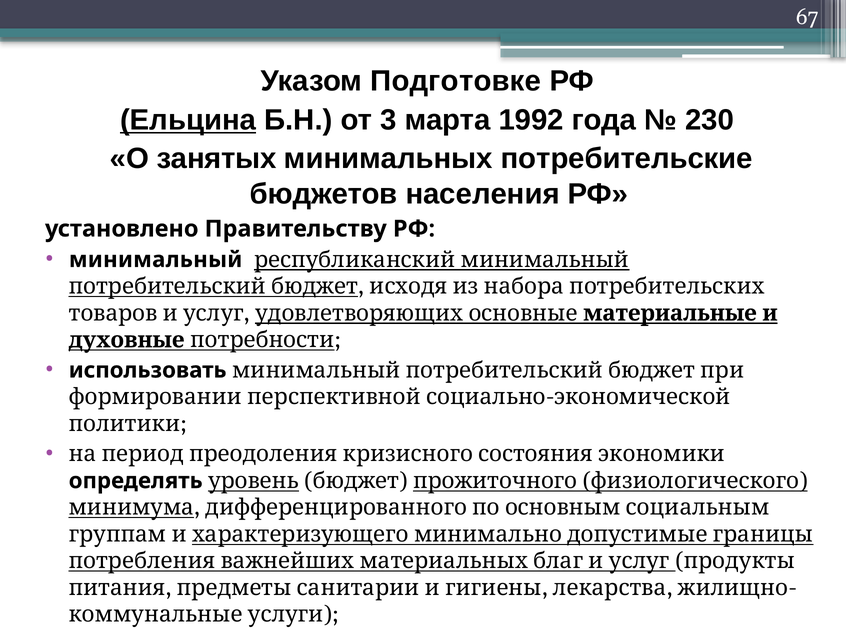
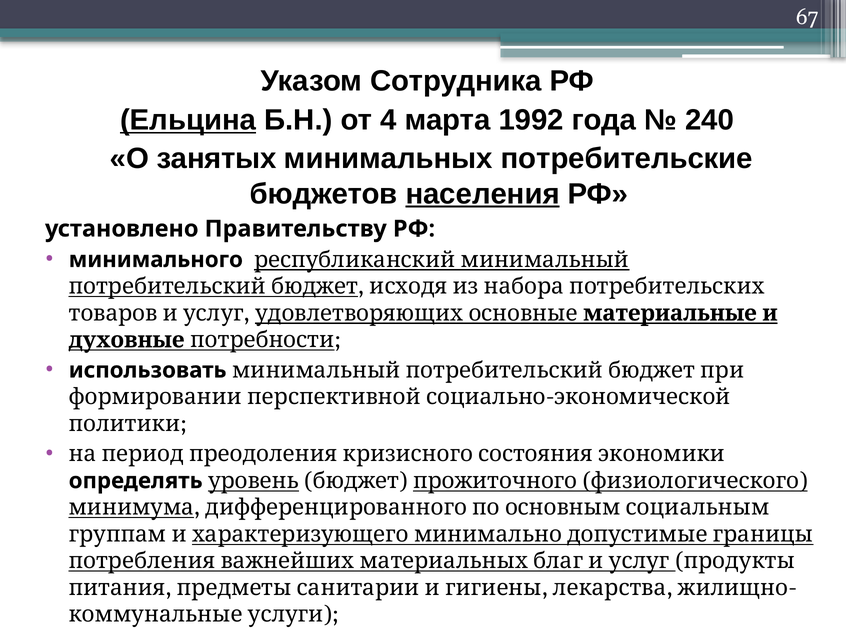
Подготовке: Подготовке -> Сотрудника
3: 3 -> 4
230: 230 -> 240
населения underline: none -> present
минимальный: минимальный -> минимального
